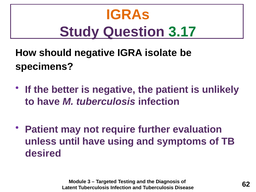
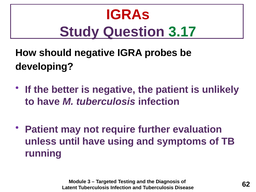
IGRAs colour: orange -> red
isolate: isolate -> probes
specimens: specimens -> developing
desired: desired -> running
